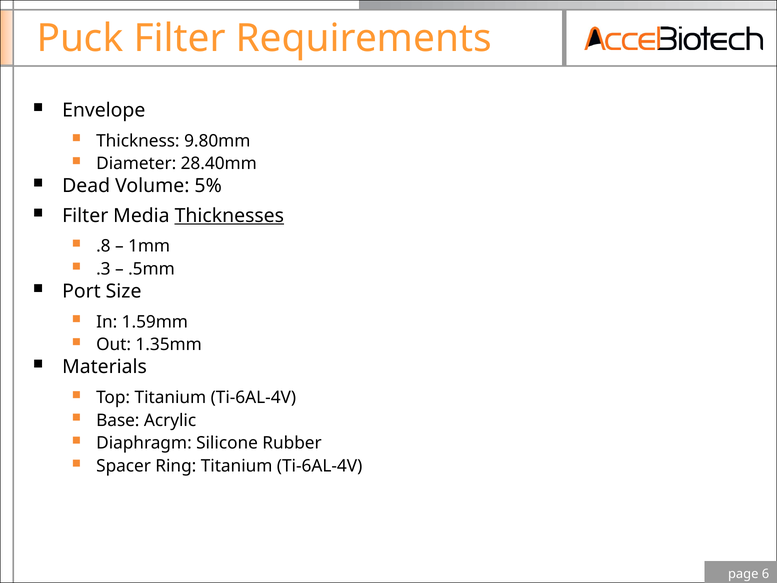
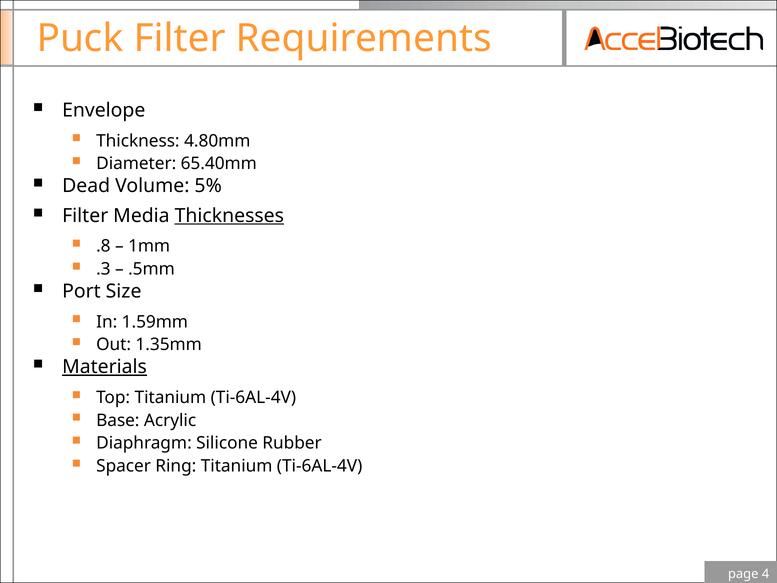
9.80mm: 9.80mm -> 4.80mm
28.40mm: 28.40mm -> 65.40mm
Materials underline: none -> present
6: 6 -> 4
